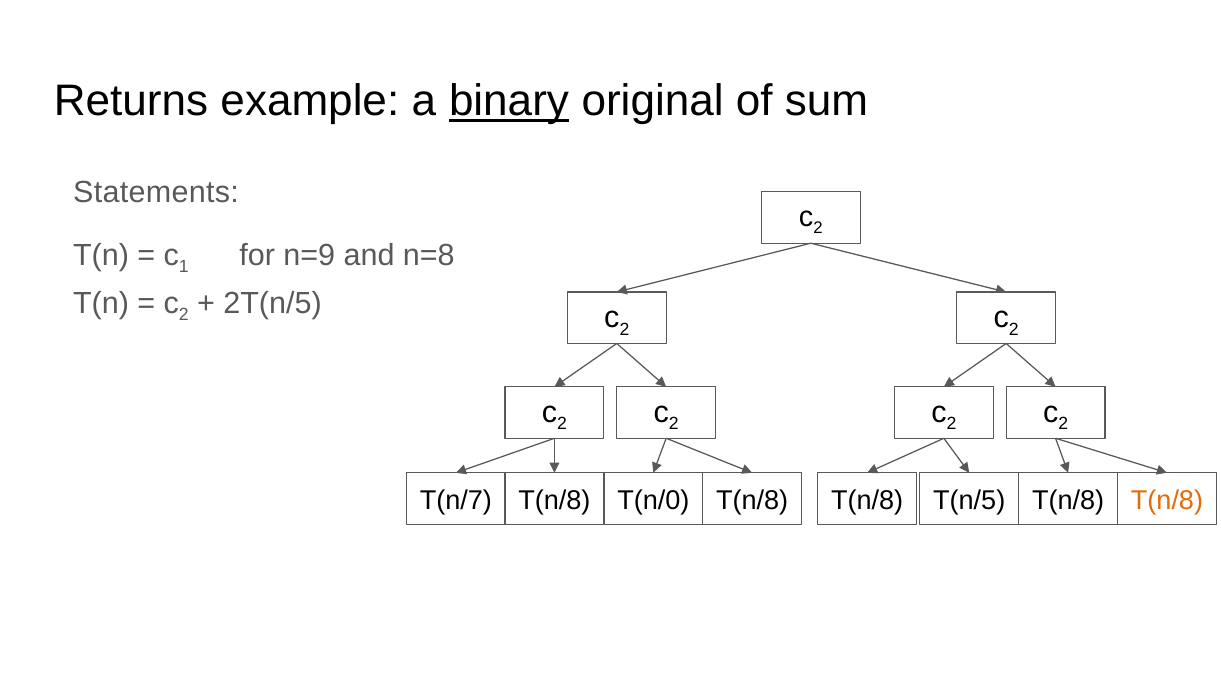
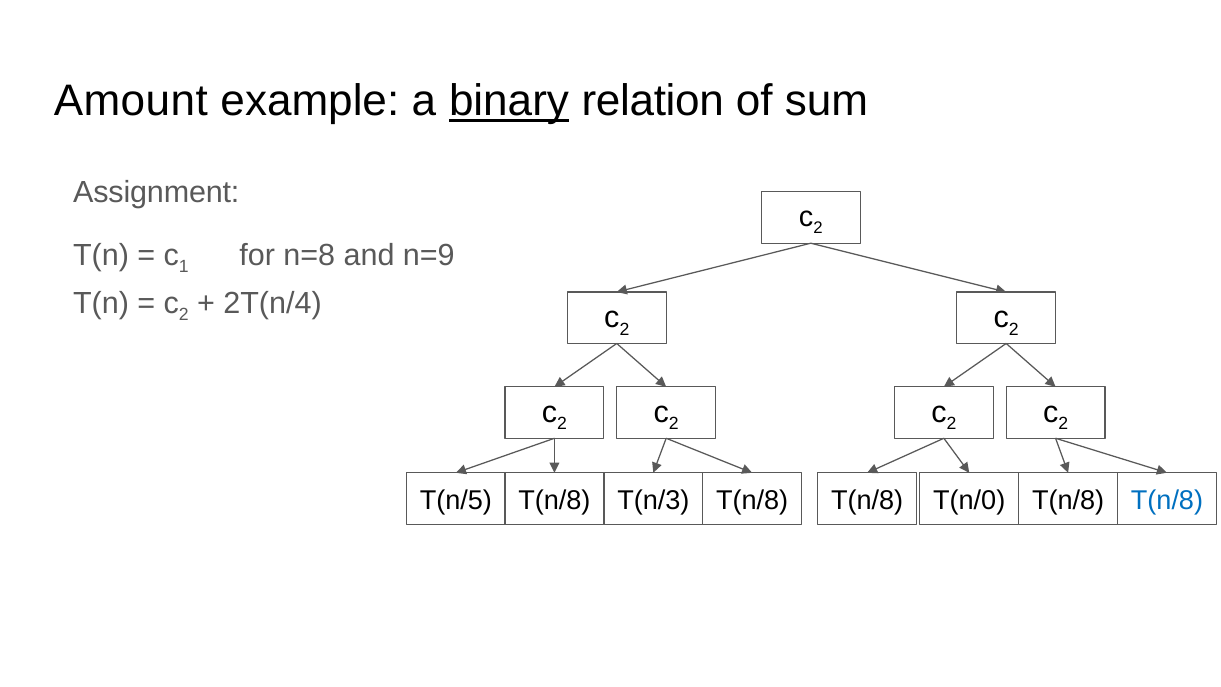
Returns: Returns -> Amount
original: original -> relation
Statements: Statements -> Assignment
n=9: n=9 -> n=8
n=8: n=8 -> n=9
2T(n/5: 2T(n/5 -> 2T(n/4
T(n/7: T(n/7 -> T(n/5
T(n/0: T(n/0 -> T(n/3
T(n/5: T(n/5 -> T(n/0
T(n/8 at (1167, 500) colour: orange -> blue
